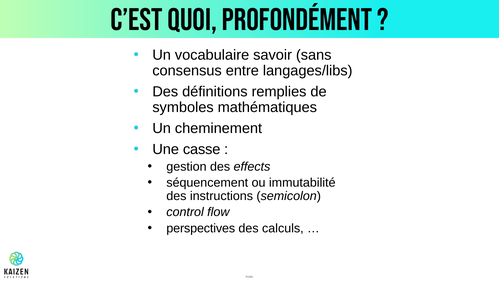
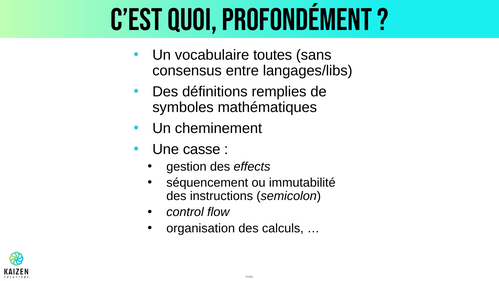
savoir: savoir -> toutes
perspectives: perspectives -> organisation
